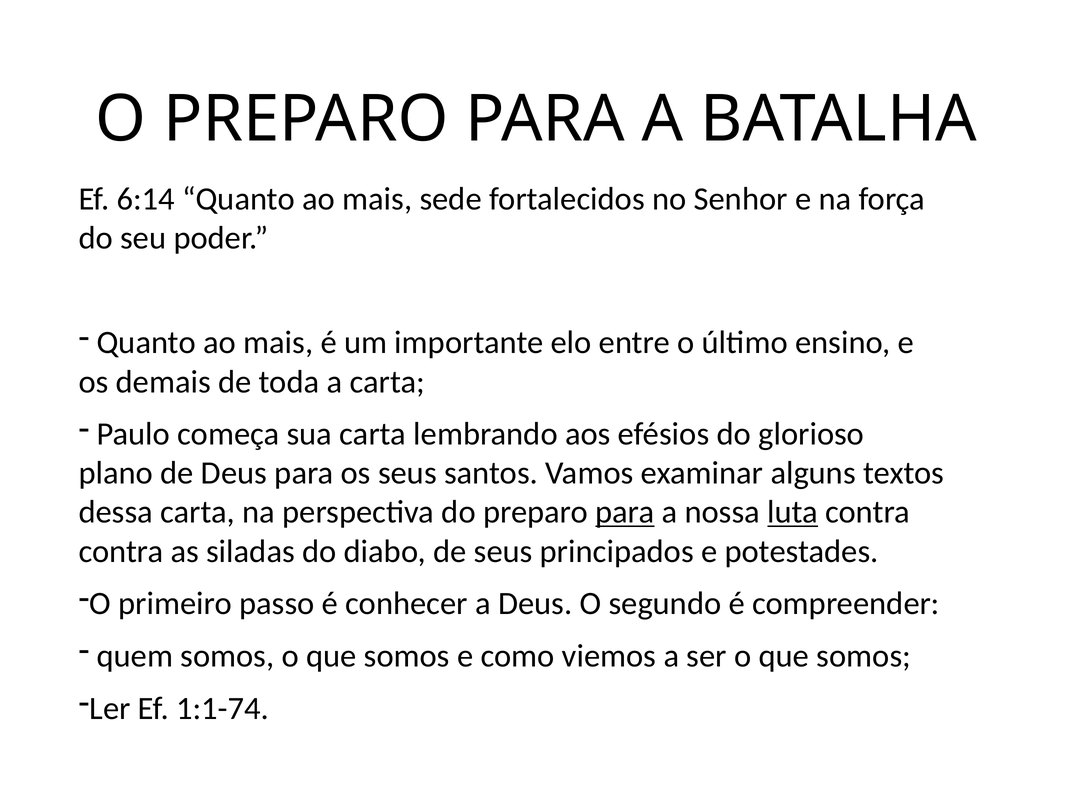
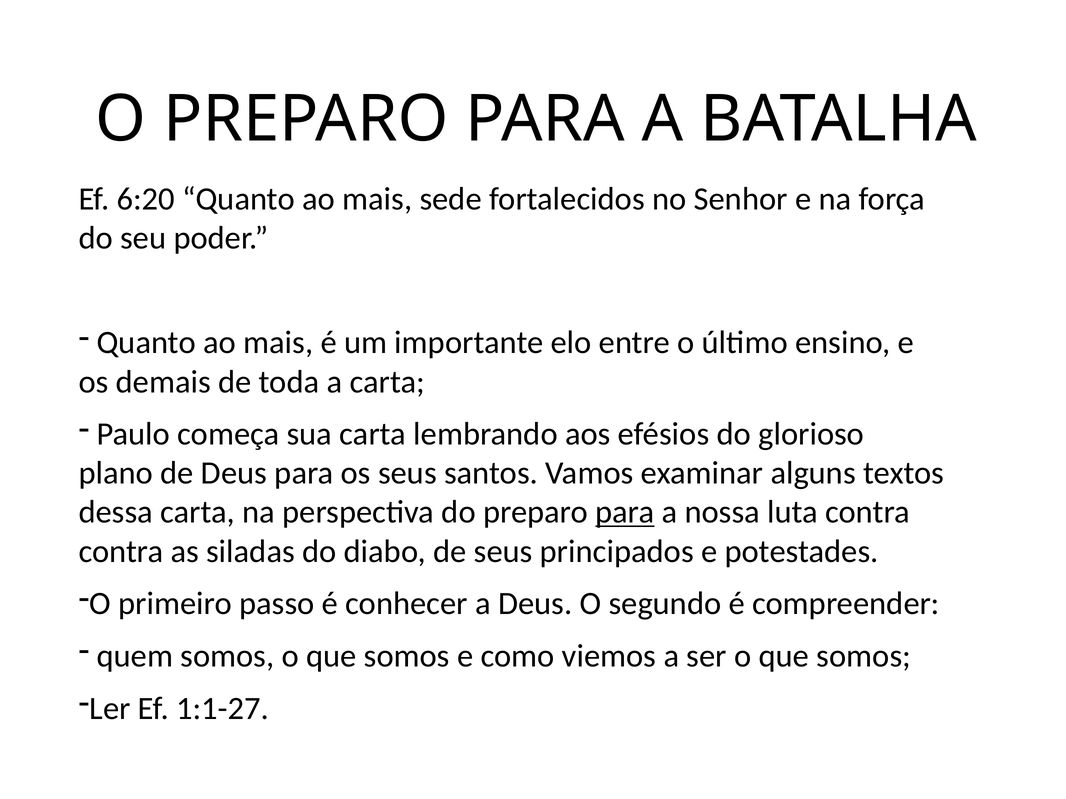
6:14: 6:14 -> 6:20
luta underline: present -> none
1:1-74: 1:1-74 -> 1:1-27
